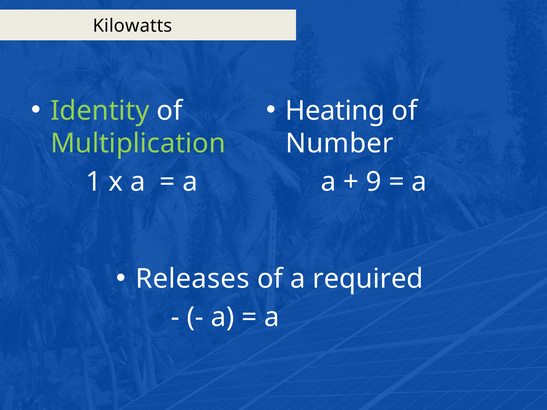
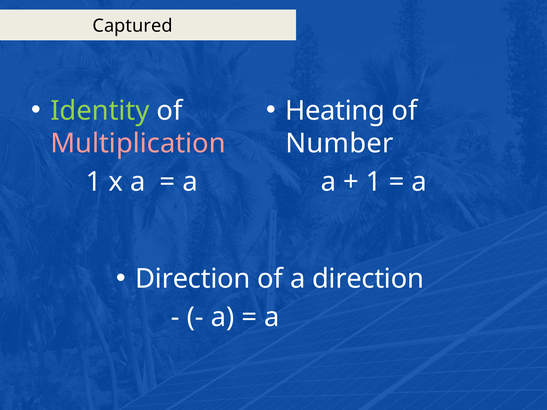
Kilowatts: Kilowatts -> Captured
Multiplication colour: light green -> pink
9 at (374, 182): 9 -> 1
Releases at (193, 279): Releases -> Direction
a required: required -> direction
